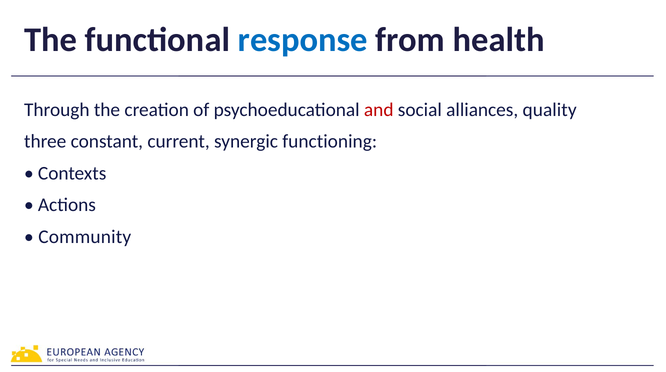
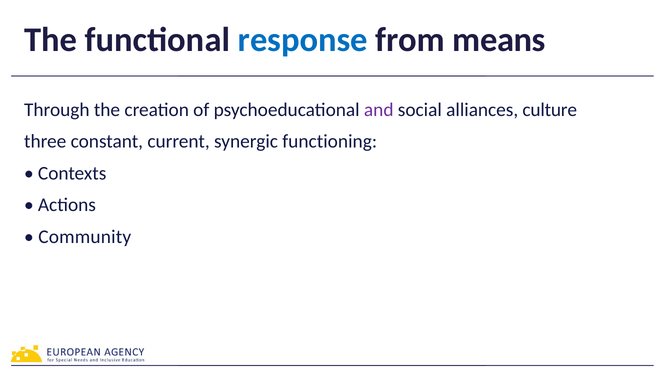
health: health -> means
and colour: red -> purple
quality: quality -> culture
